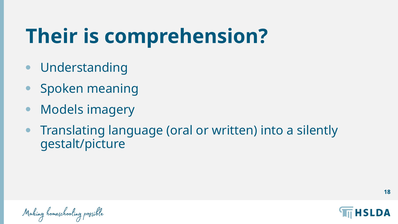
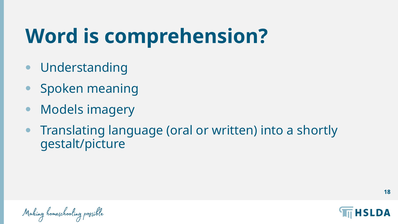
Their: Their -> Word
silently: silently -> shortly
